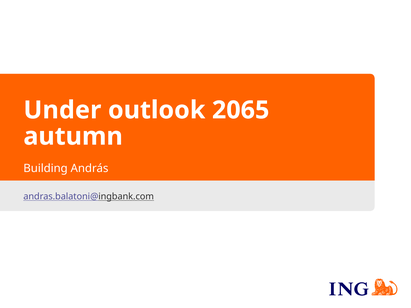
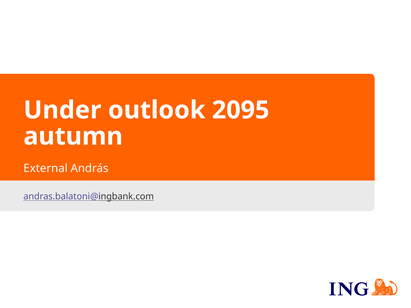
2065: 2065 -> 2095
Building: Building -> External
